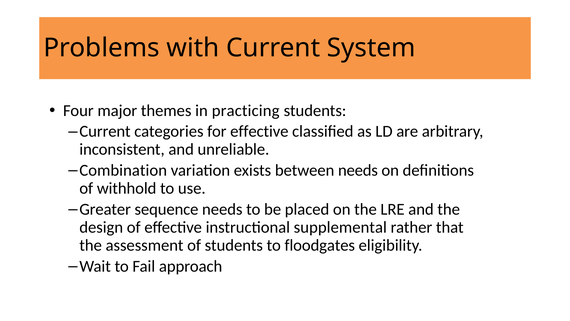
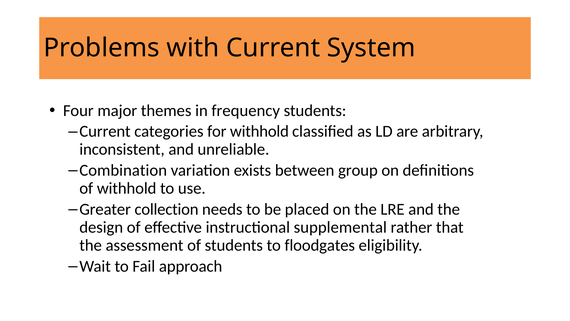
practicing: practicing -> frequency
for effective: effective -> withhold
between needs: needs -> group
sequence: sequence -> collection
